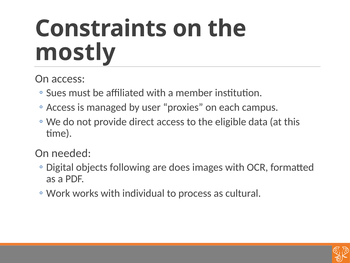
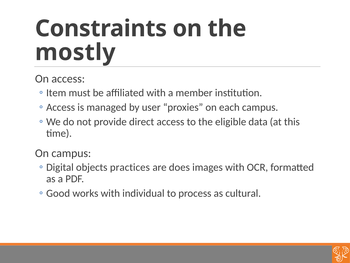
Sues: Sues -> Item
On needed: needed -> campus
following: following -> practices
Work: Work -> Good
